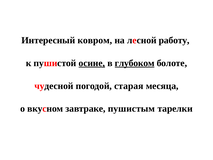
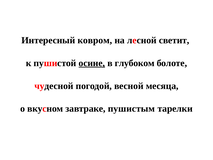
работу: работу -> светит
глубоком underline: present -> none
старая: старая -> весной
